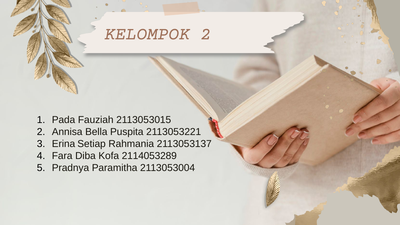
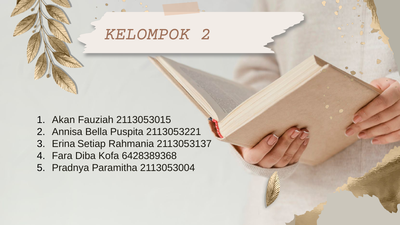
Pada: Pada -> Akan
2114053289: 2114053289 -> 6428389368
